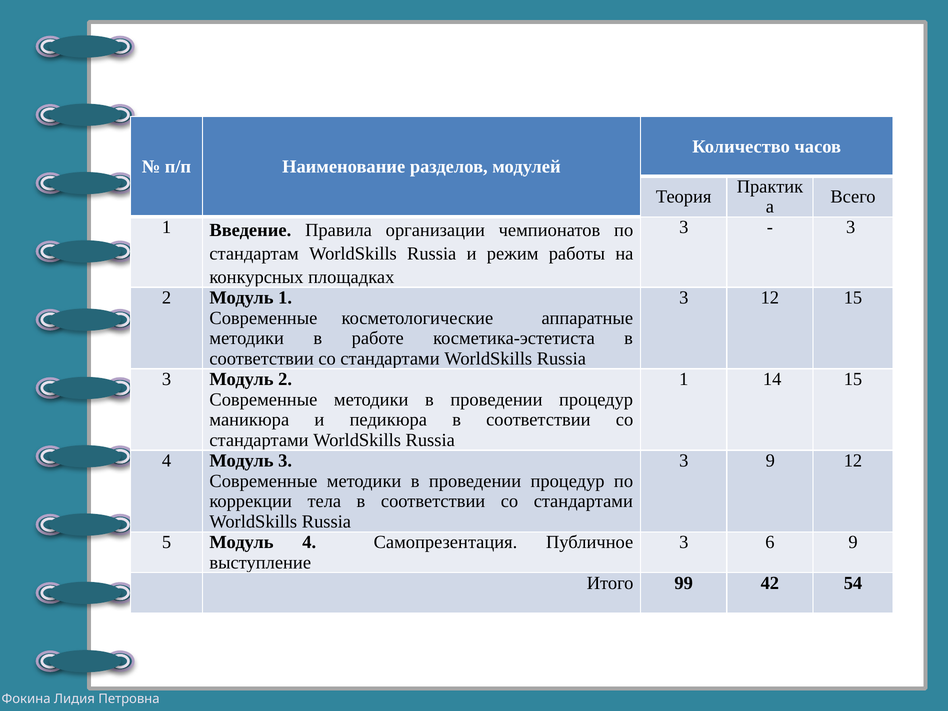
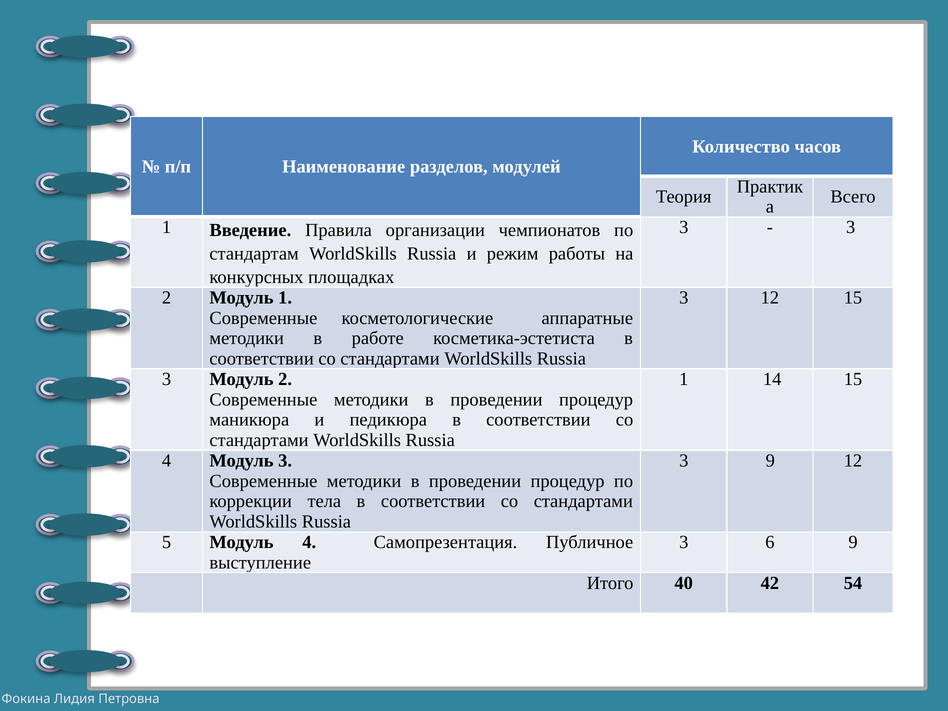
99: 99 -> 40
